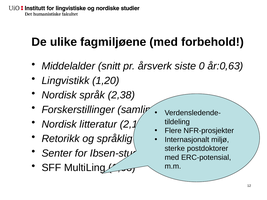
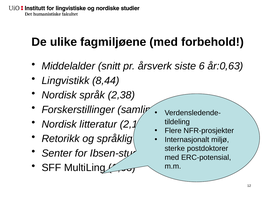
0: 0 -> 6
1,20: 1,20 -> 8,44
